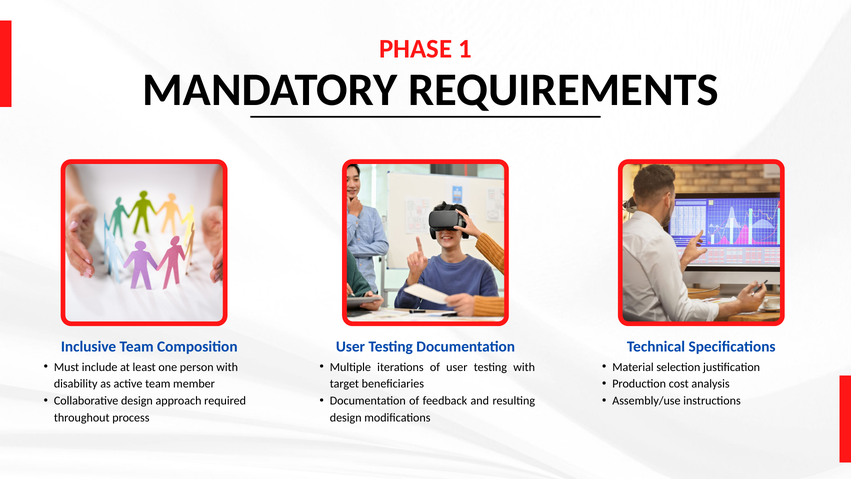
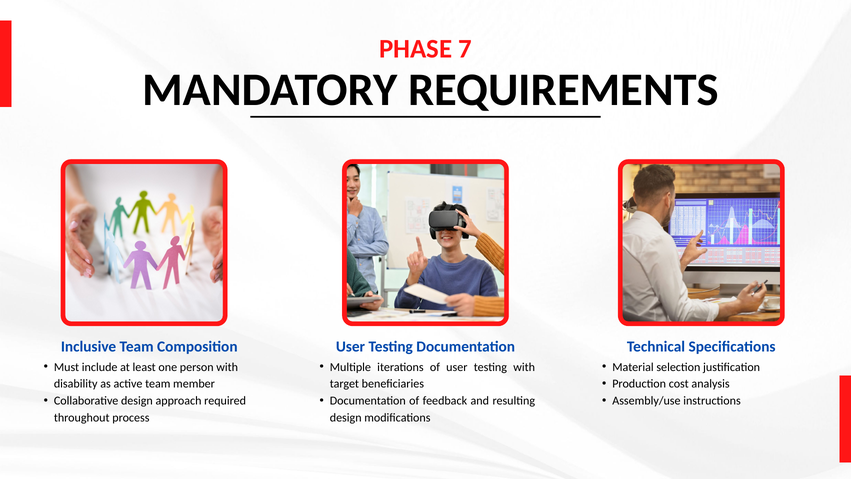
1: 1 -> 7
